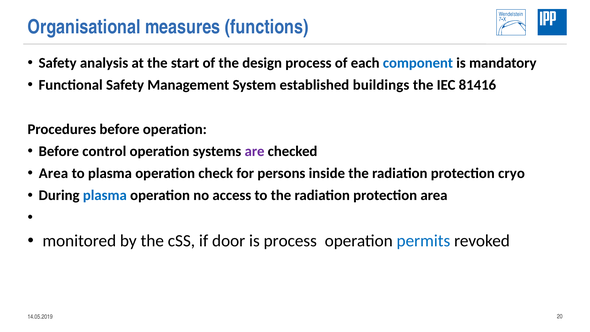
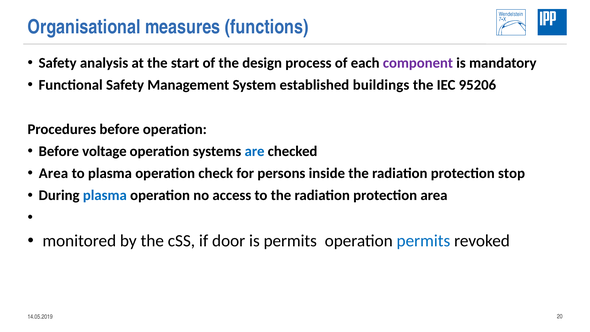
component colour: blue -> purple
81416: 81416 -> 95206
control: control -> voltage
are colour: purple -> blue
cryo: cryo -> stop
is process: process -> permits
